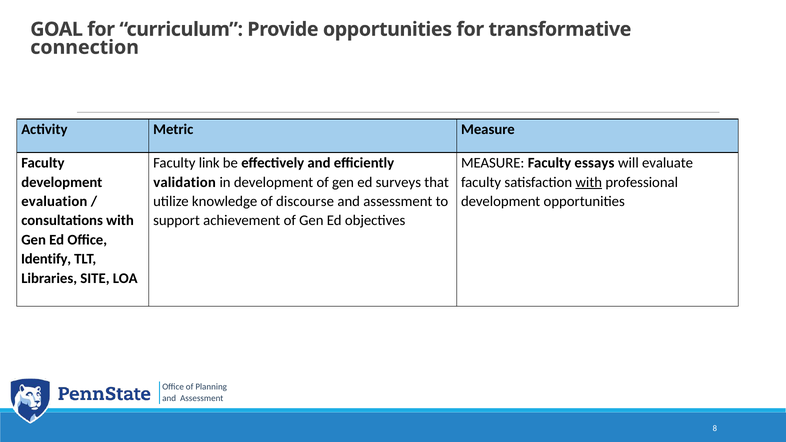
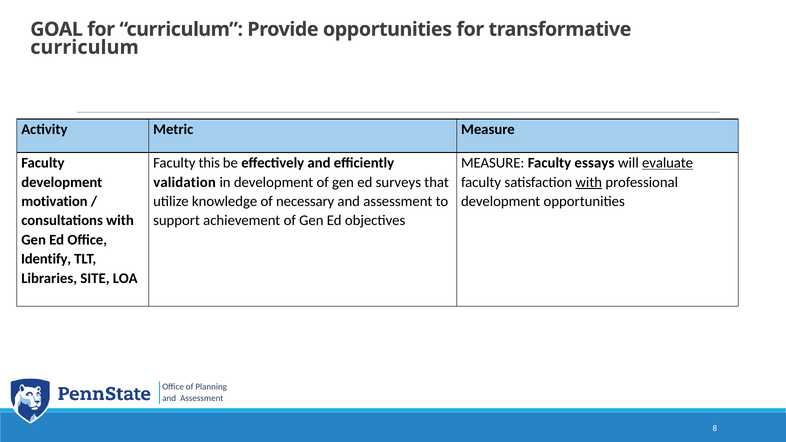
connection at (85, 47): connection -> curriculum
link: link -> this
evaluate underline: none -> present
evaluation: evaluation -> motivation
discourse: discourse -> necessary
